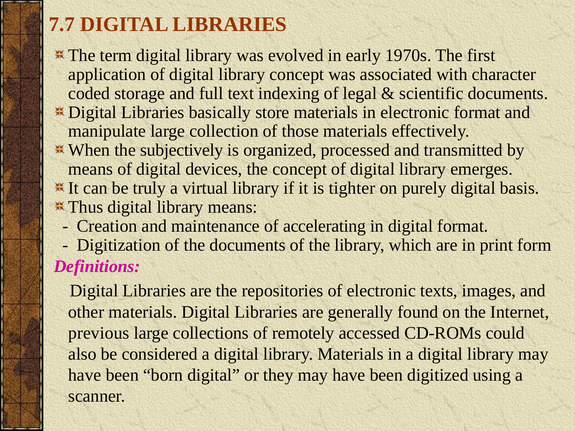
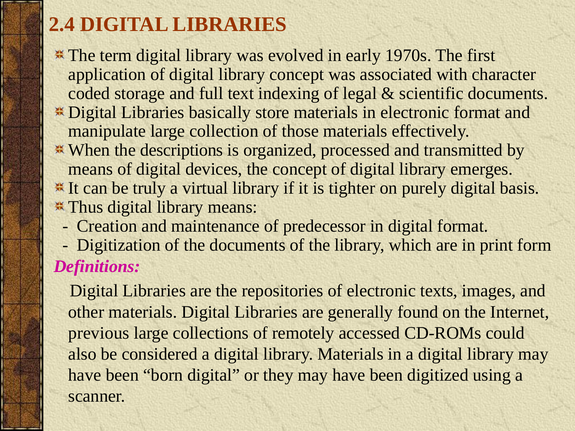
7.7: 7.7 -> 2.4
subjectively: subjectively -> descriptions
accelerating: accelerating -> predecessor
